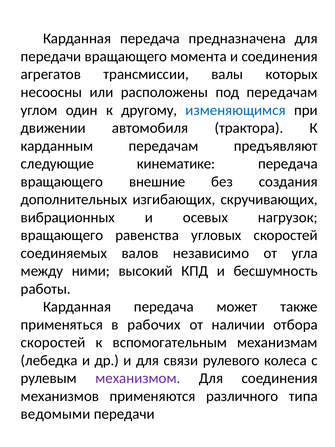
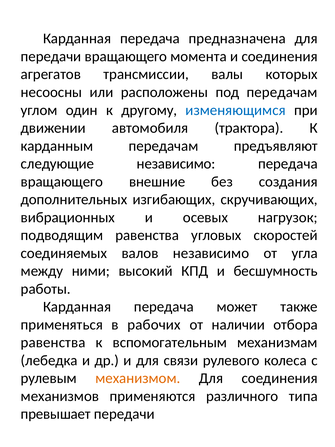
следующие кинематике: кинематике -> независимо
вращающего at (62, 235): вращающего -> подводящим
скоростей at (53, 342): скоростей -> равенства
механизмом colour: purple -> orange
ведомыми: ведомыми -> превышает
